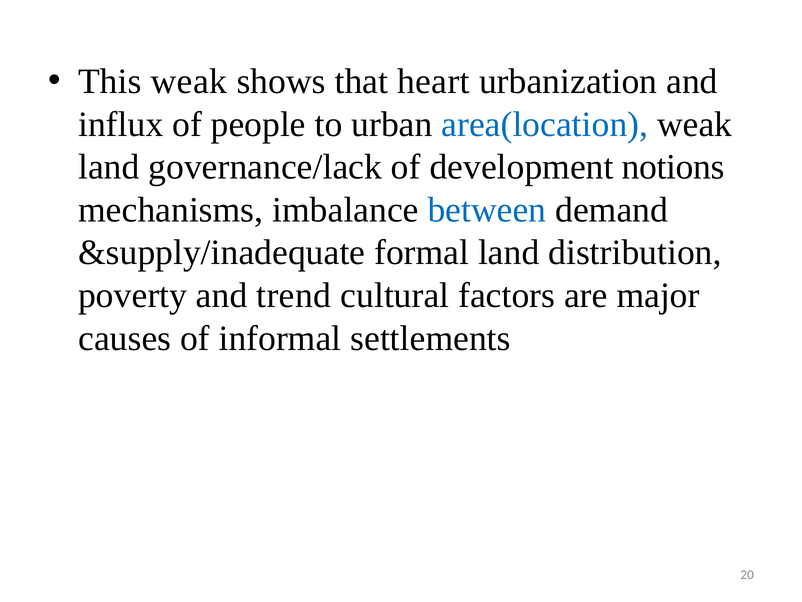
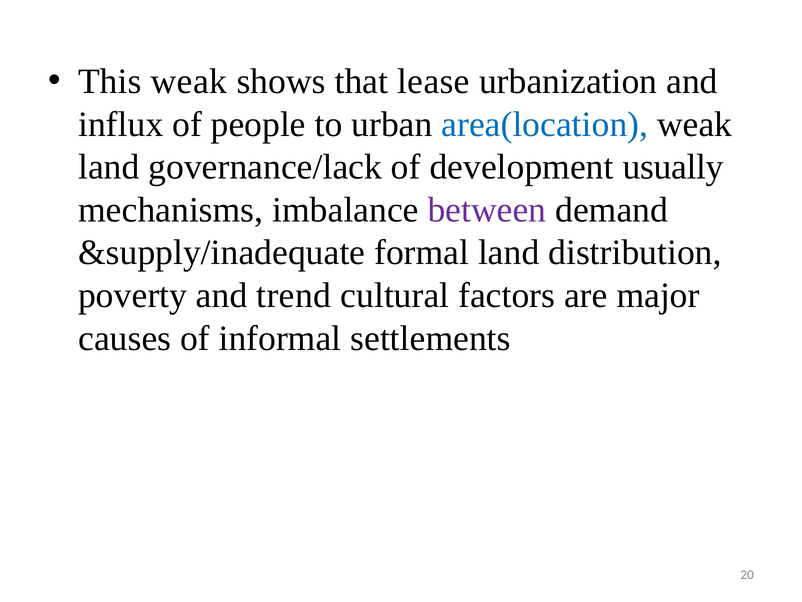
heart: heart -> lease
notions: notions -> usually
between colour: blue -> purple
